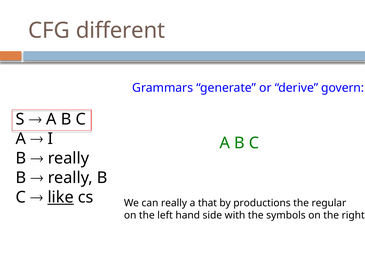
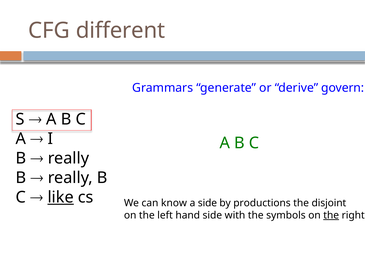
can really: really -> know
a that: that -> side
regular: regular -> disjoint
the at (331, 215) underline: none -> present
